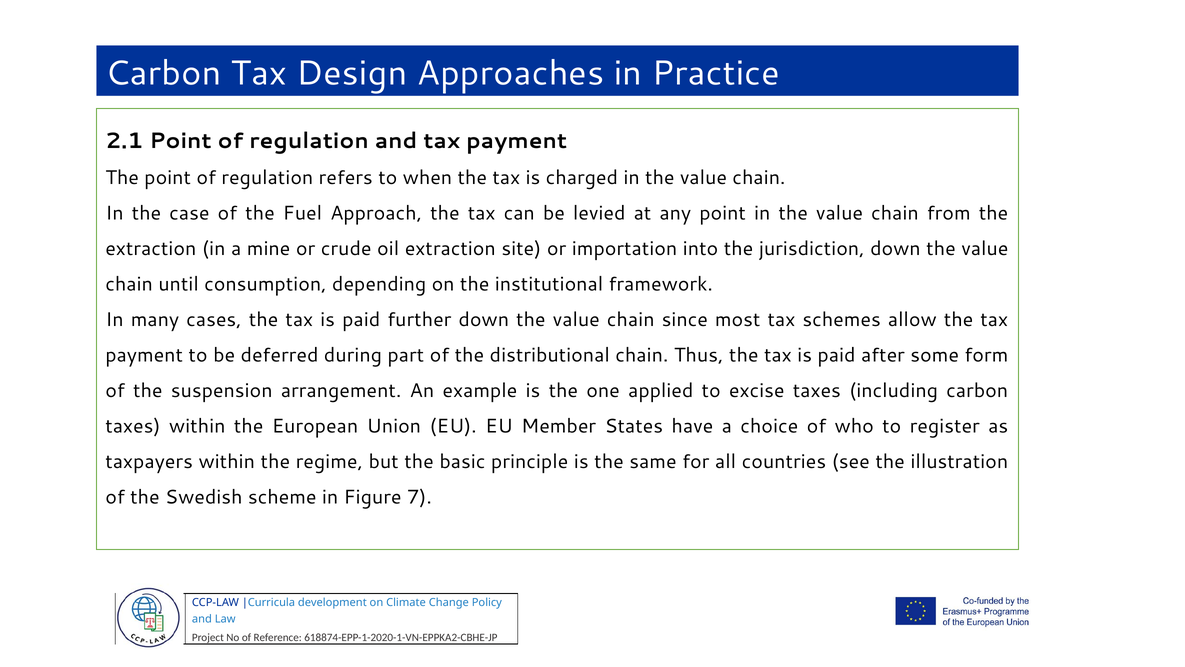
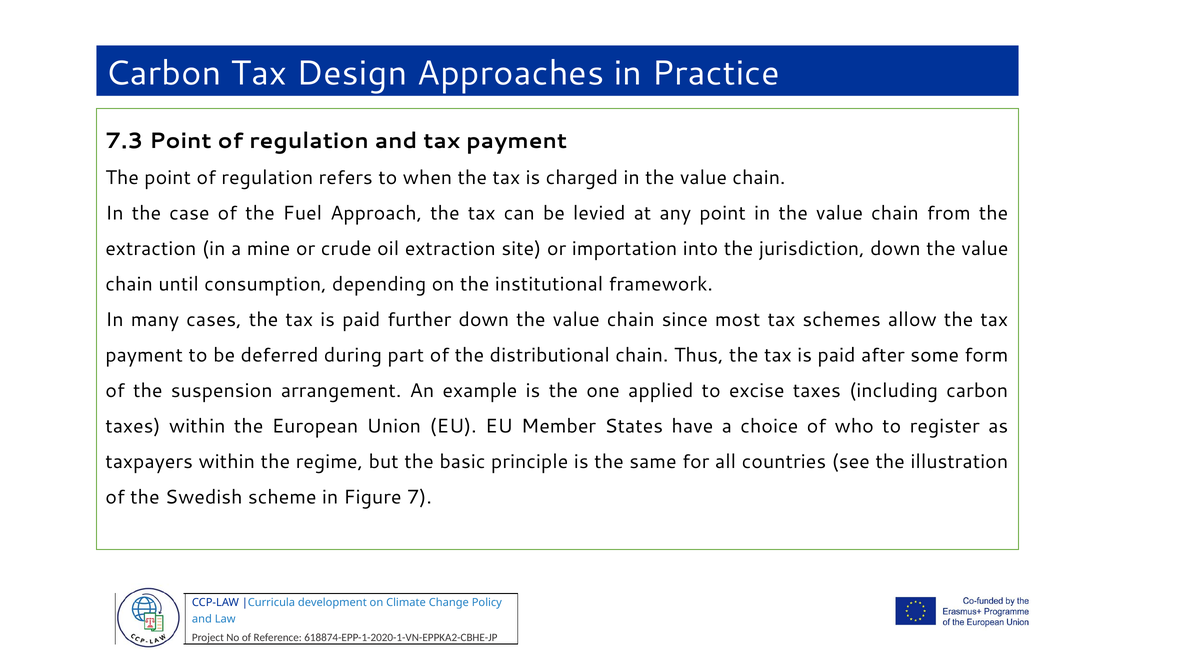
2.1: 2.1 -> 7.3
